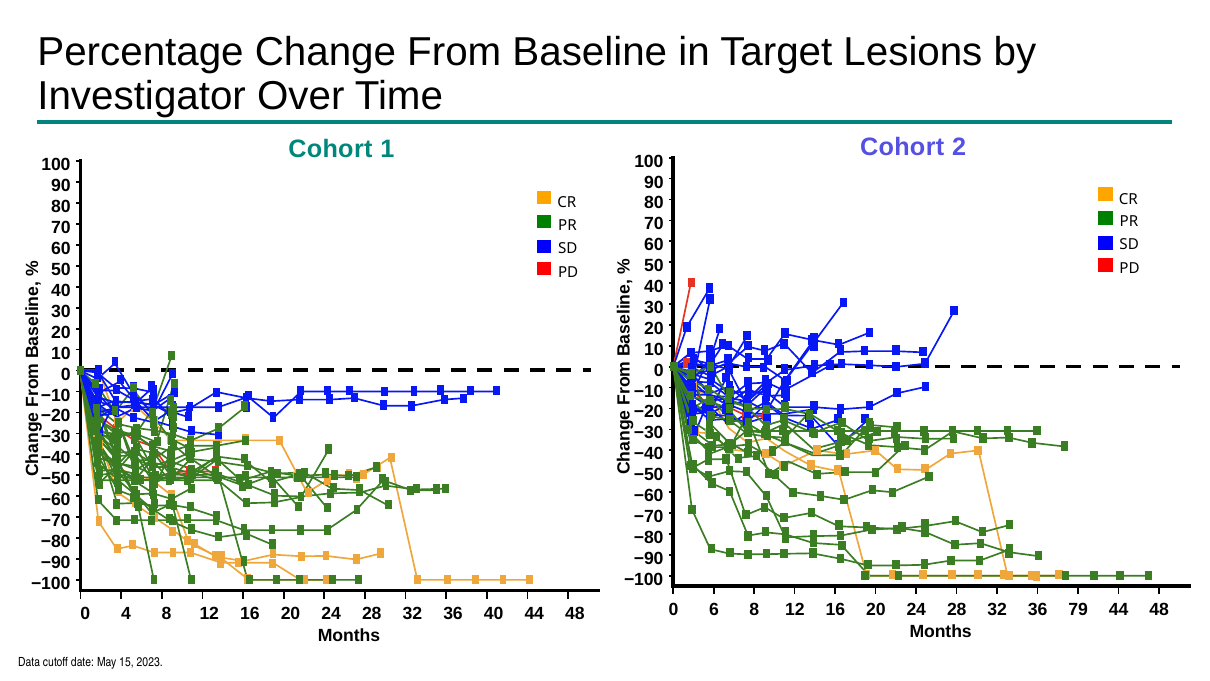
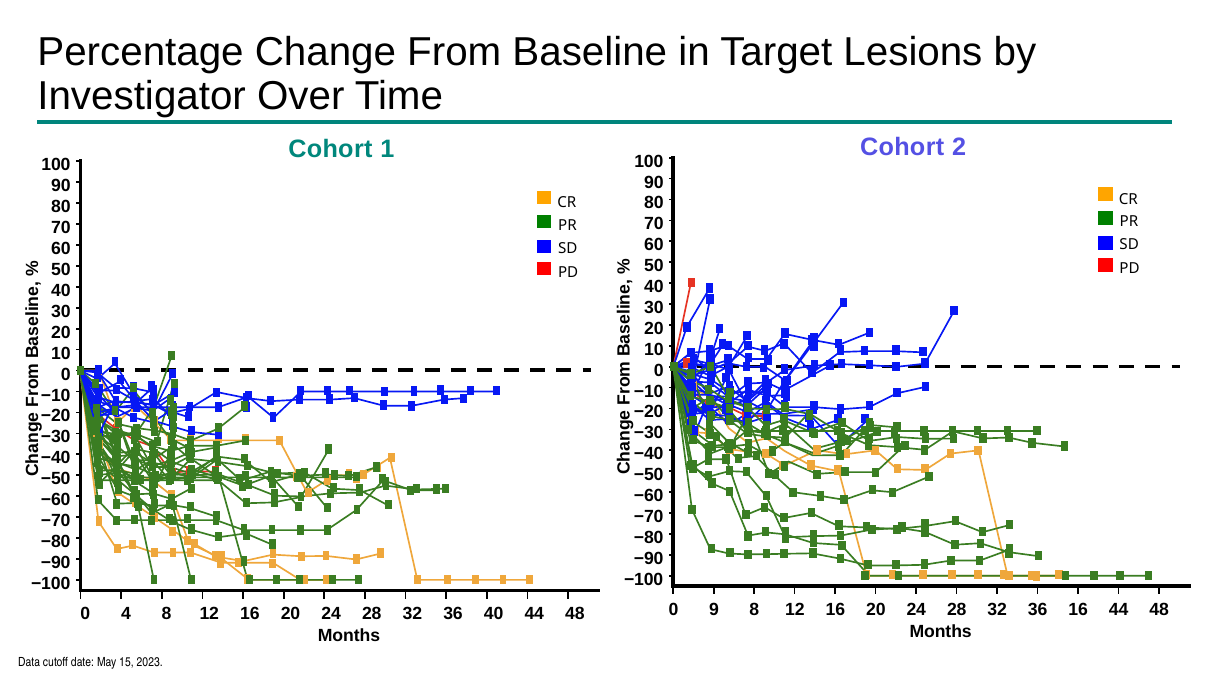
6: 6 -> 9
36 79: 79 -> 16
